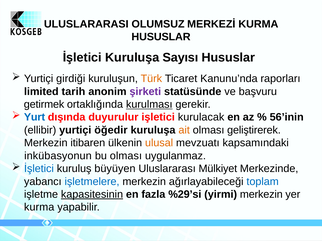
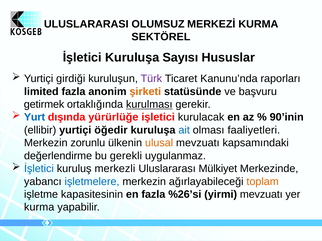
HUSUSLAR at (161, 37): HUSUSLAR -> SEKTÖREL
Türk colour: orange -> purple
limited tarih: tarih -> fazla
şirketi colour: purple -> orange
duyurulur: duyurulur -> yürürlüğe
56’inin: 56’inin -> 90’inin
ait colour: orange -> blue
geliştirerek: geliştirerek -> faaliyetleri
itibaren: itibaren -> zorunlu
inkübasyonun: inkübasyonun -> değerlendirme
bu olması: olması -> gerekli
büyüyen: büyüyen -> merkezli
toplam colour: blue -> orange
kapasitesinin underline: present -> none
%29’si: %29’si -> %26’si
yirmi merkezin: merkezin -> mevzuatı
